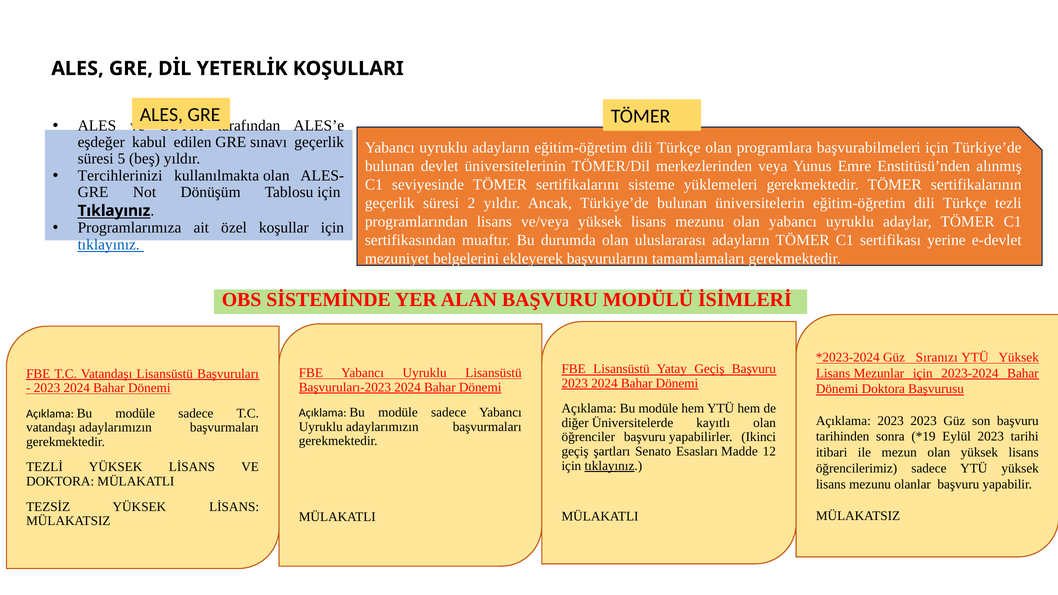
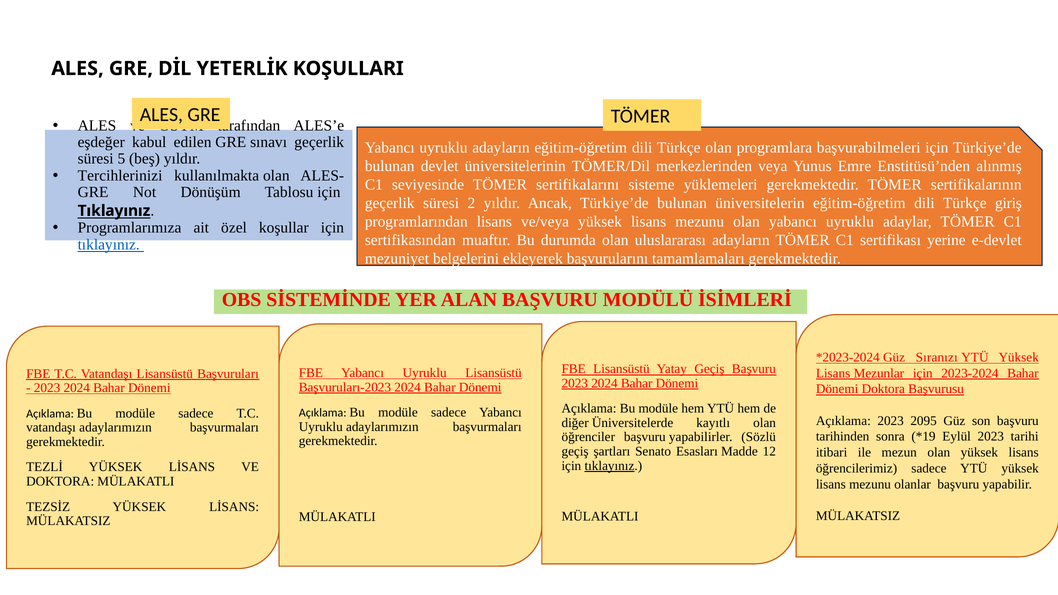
tezli: tezli -> giriş
2023 2023: 2023 -> 2095
Ikinci: Ikinci -> Sözlü
